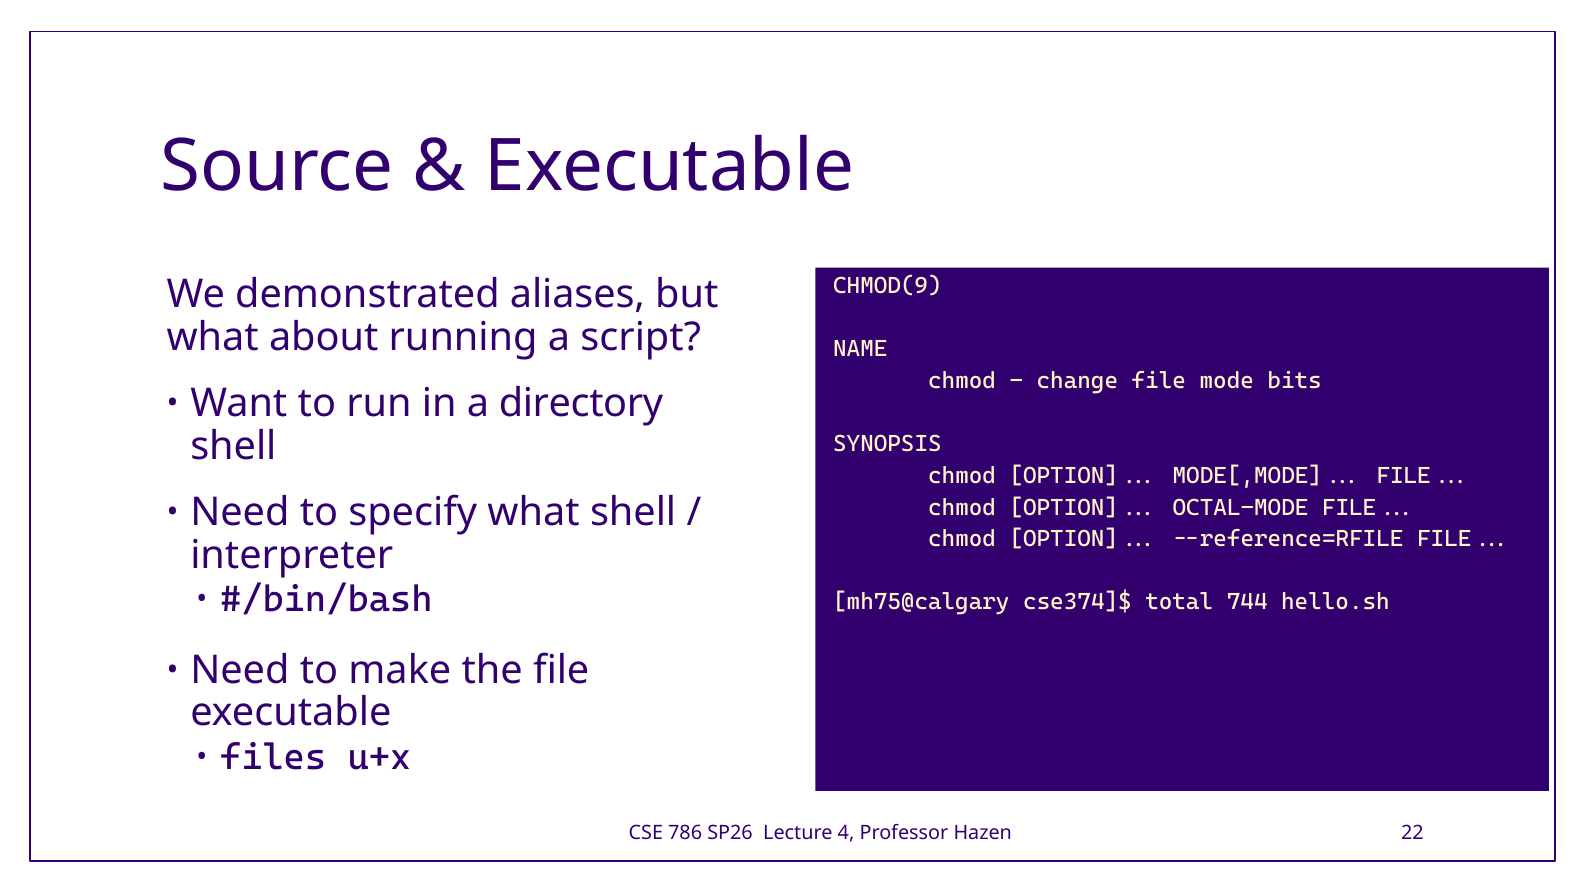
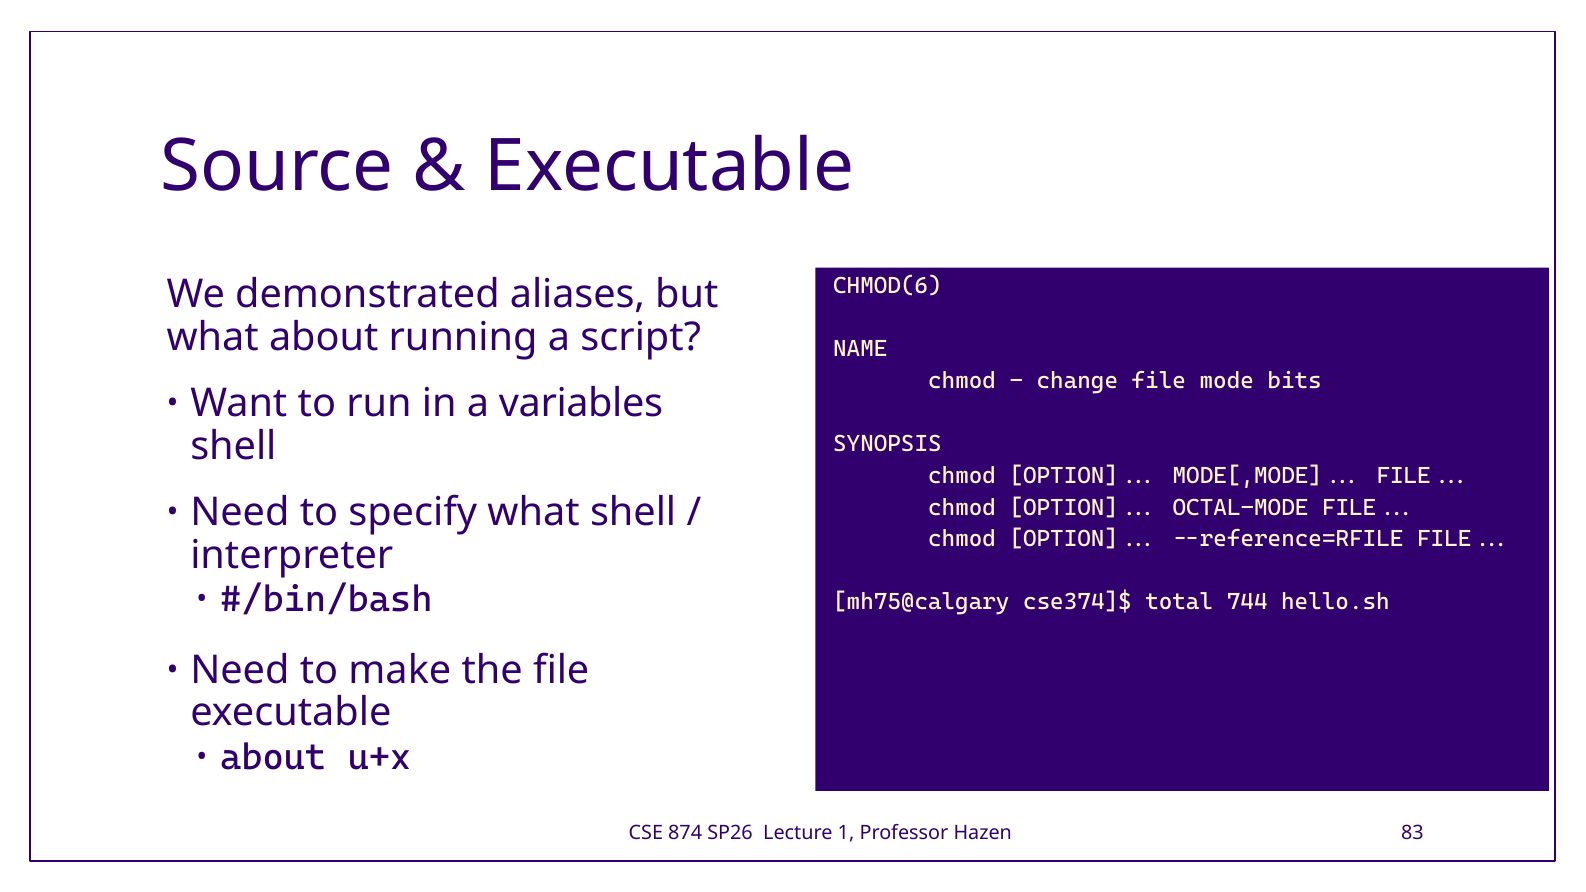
CHMOD(9: CHMOD(9 -> CHMOD(6
directory: directory -> variables
files at (273, 757): files -> about
786: 786 -> 874
4: 4 -> 1
22: 22 -> 83
